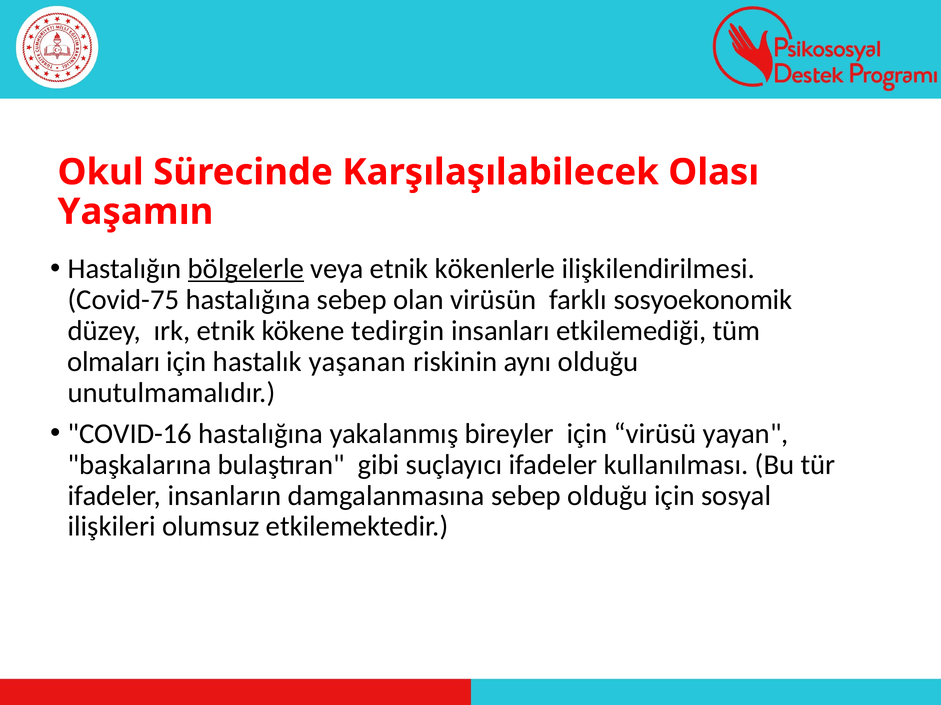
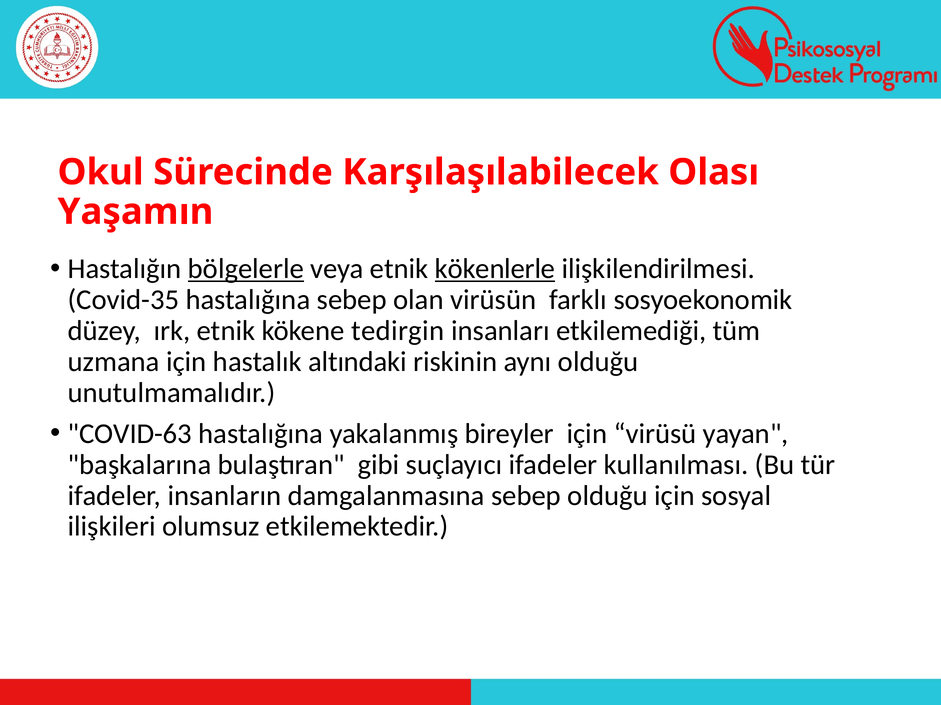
kökenlerle underline: none -> present
Covid-75: Covid-75 -> Covid-35
olmaları: olmaları -> uzmana
yaşanan: yaşanan -> altındaki
COVID-16: COVID-16 -> COVID-63
